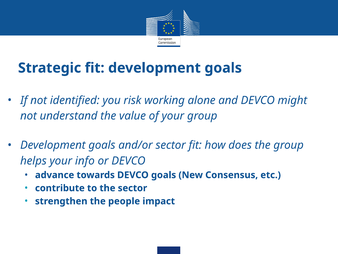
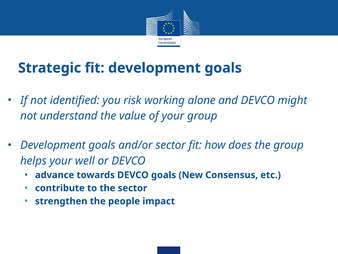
info: info -> well
